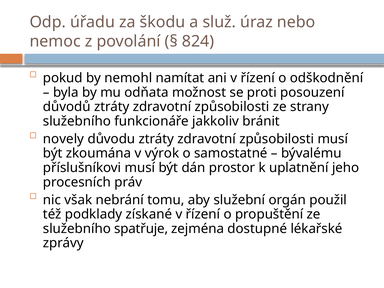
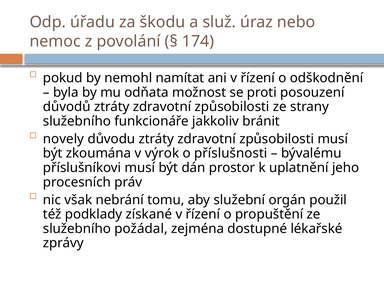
824: 824 -> 174
samostatné: samostatné -> příslušnosti
spatřuje: spatřuje -> požádal
